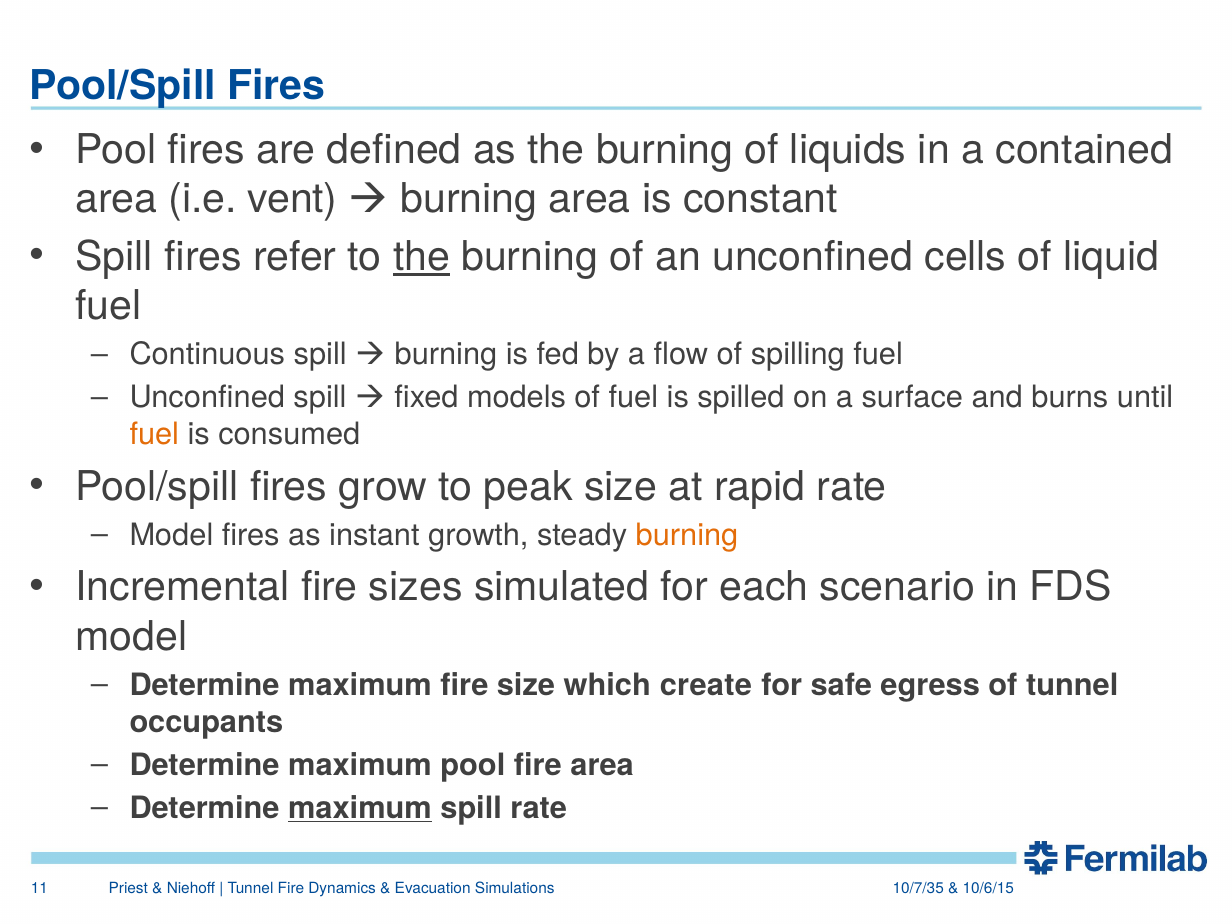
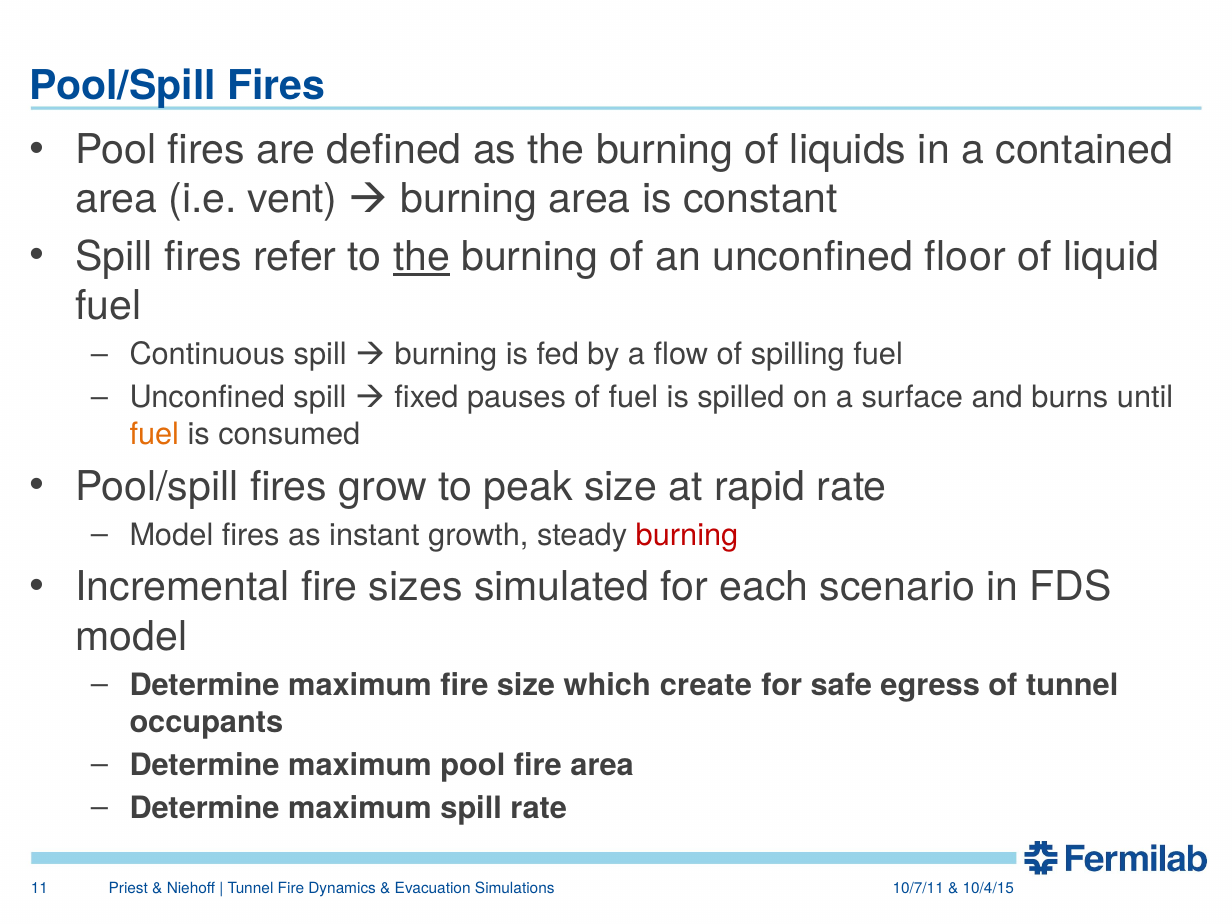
cells: cells -> floor
models: models -> pauses
burning at (687, 535) colour: orange -> red
maximum at (360, 808) underline: present -> none
10/7/35: 10/7/35 -> 10/7/11
10/6/15: 10/6/15 -> 10/4/15
